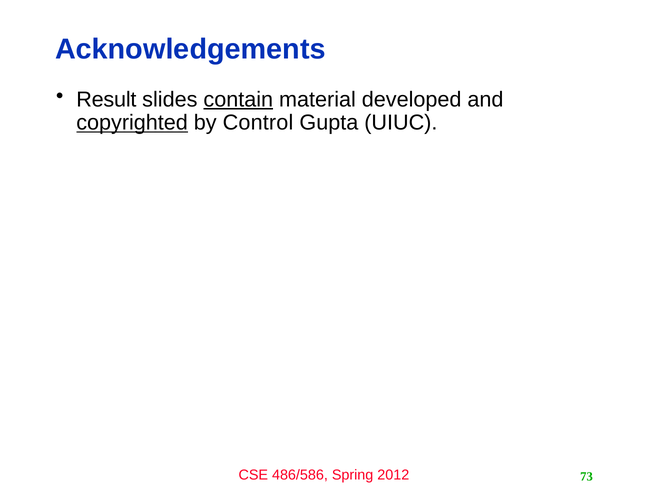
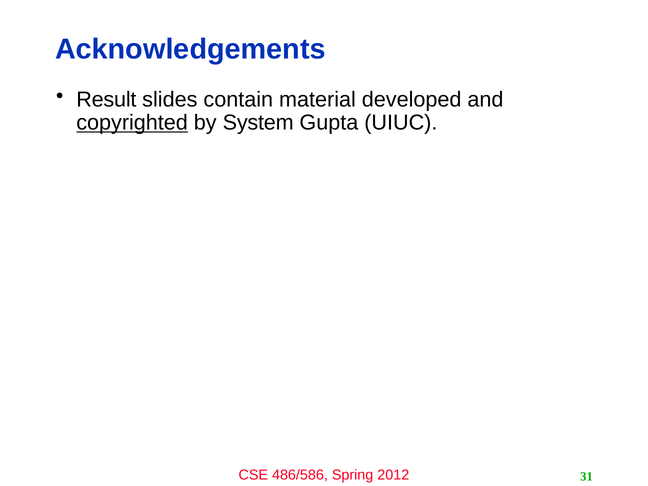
contain underline: present -> none
Control: Control -> System
73: 73 -> 31
